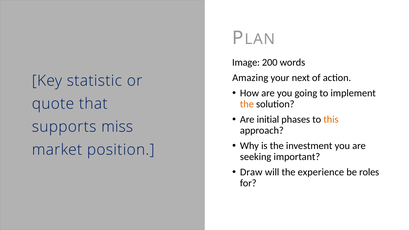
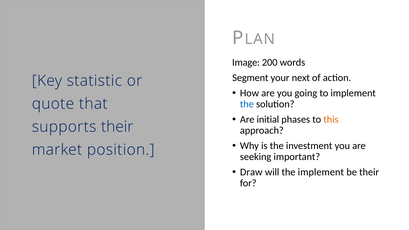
Amazing: Amazing -> Segment
the at (247, 104) colour: orange -> blue
supports miss: miss -> their
the experience: experience -> implement
be roles: roles -> their
